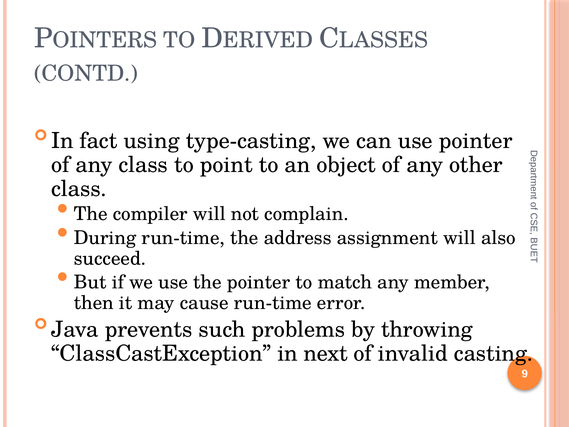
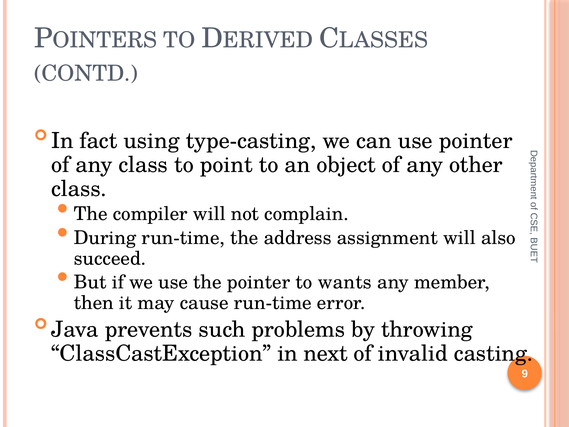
match: match -> wants
